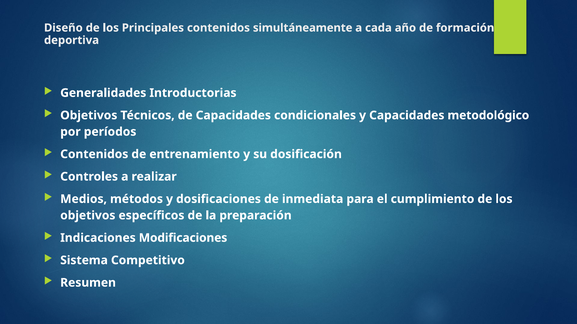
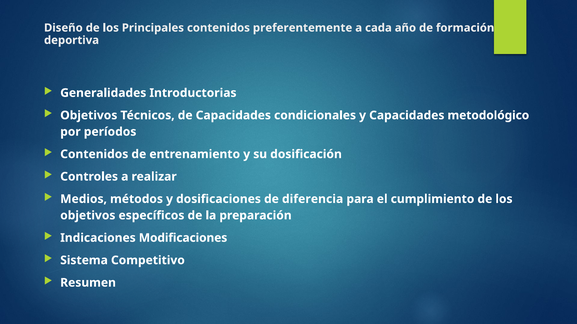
simultáneamente: simultáneamente -> preferentemente
inmediata: inmediata -> diferencia
